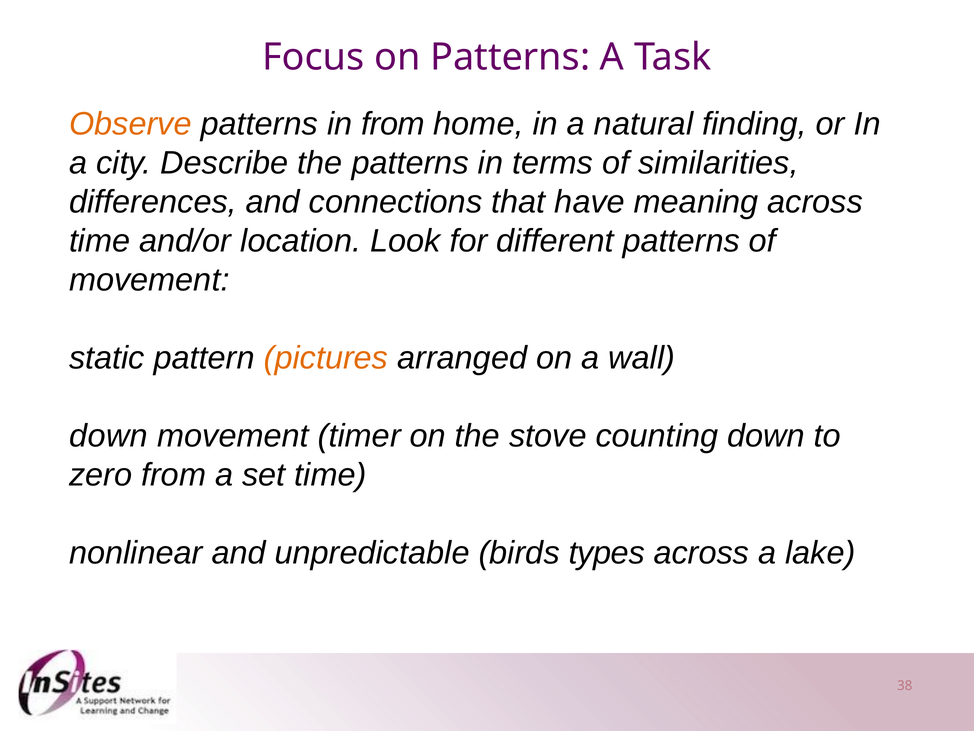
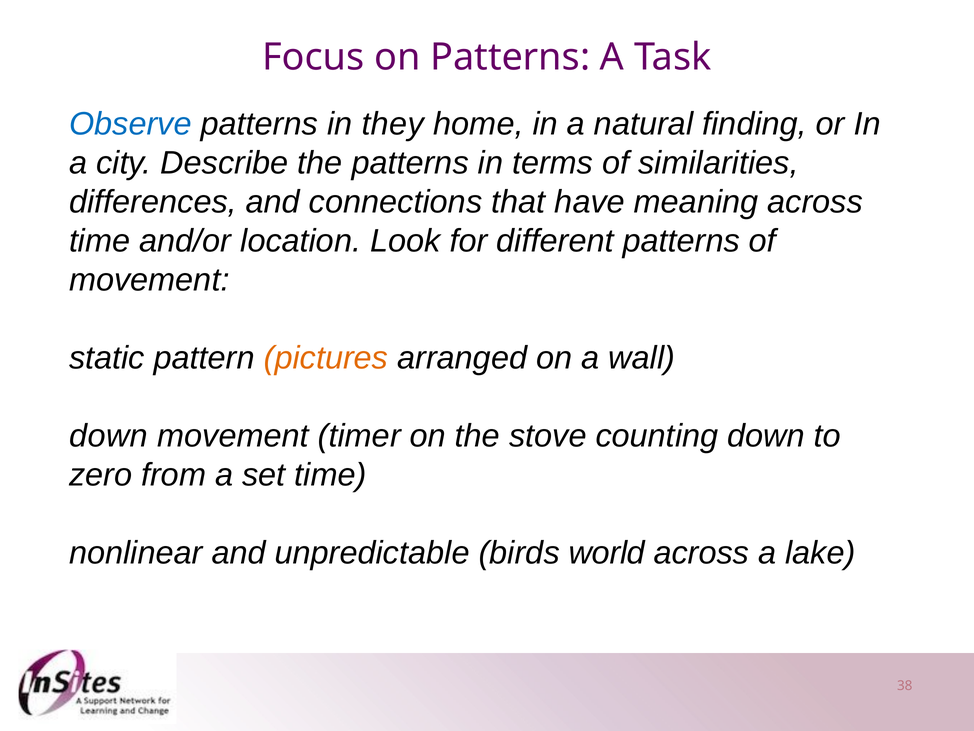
Observe colour: orange -> blue
in from: from -> they
types: types -> world
